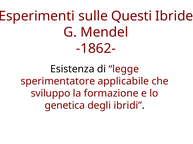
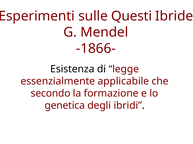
-1862-: -1862- -> -1866-
sperimentatore: sperimentatore -> essenzialmente
sviluppo: sviluppo -> secondo
